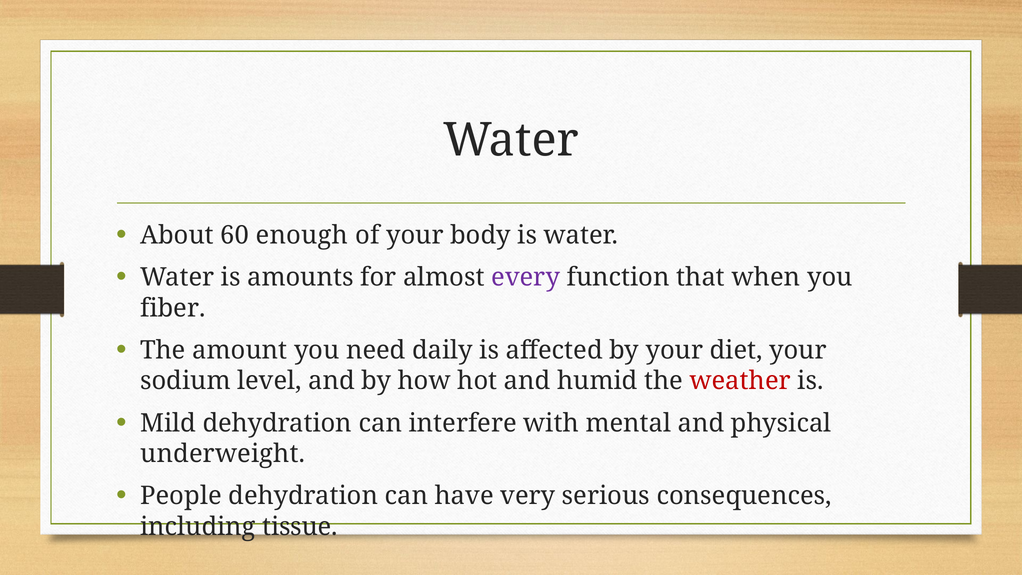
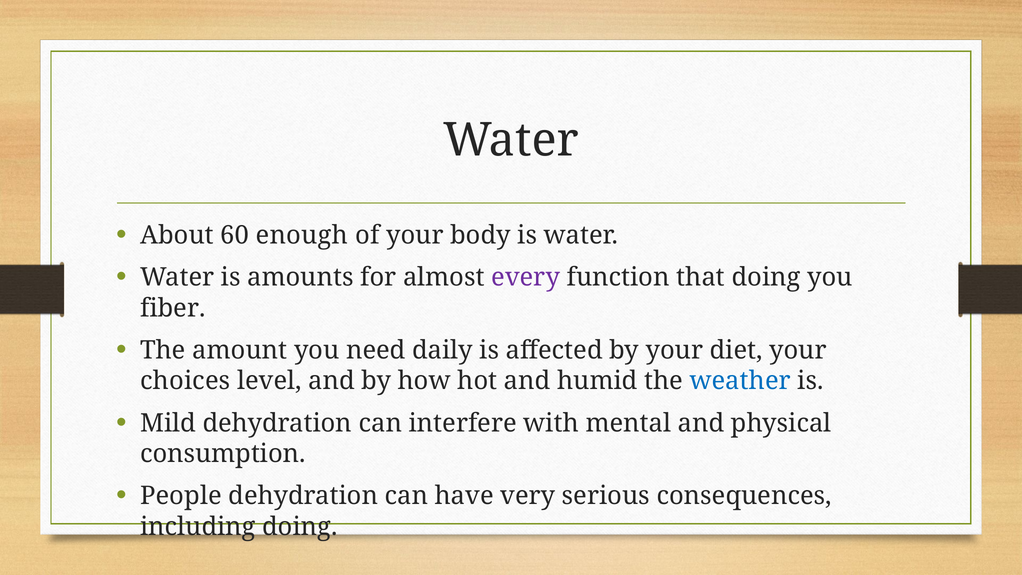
that when: when -> doing
sodium: sodium -> choices
weather colour: red -> blue
underweight: underweight -> consumption
including tissue: tissue -> doing
